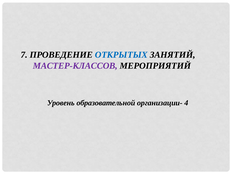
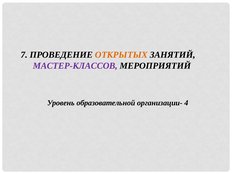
ОТКРЫТЫХ colour: blue -> orange
